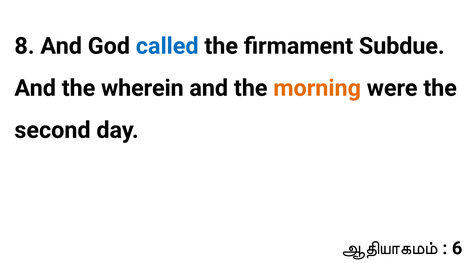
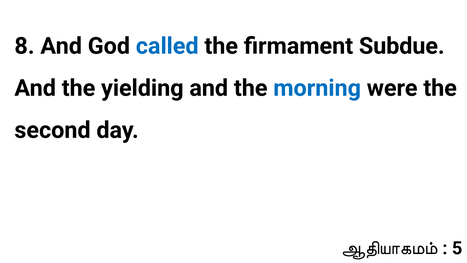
wherein: wherein -> yielding
morning colour: orange -> blue
6: 6 -> 5
